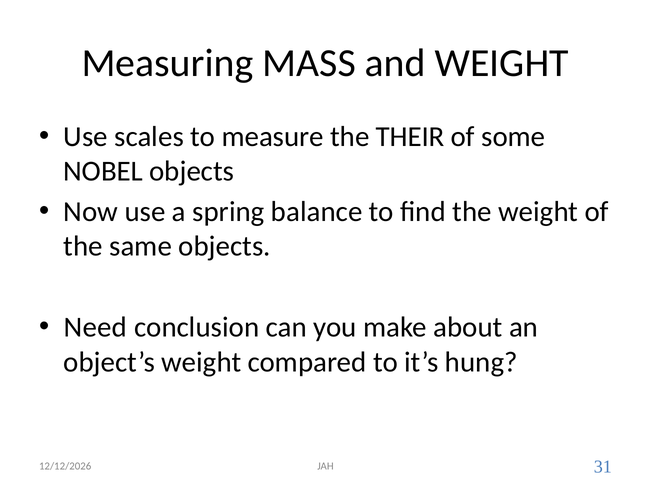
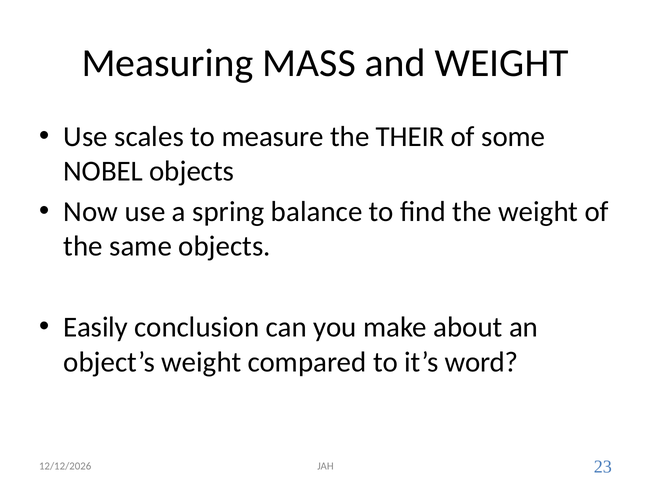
Need: Need -> Easily
hung: hung -> word
31: 31 -> 23
